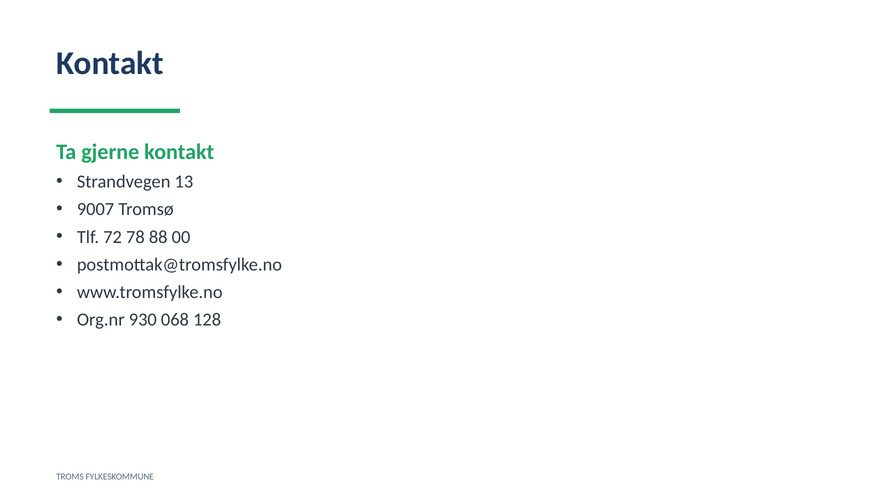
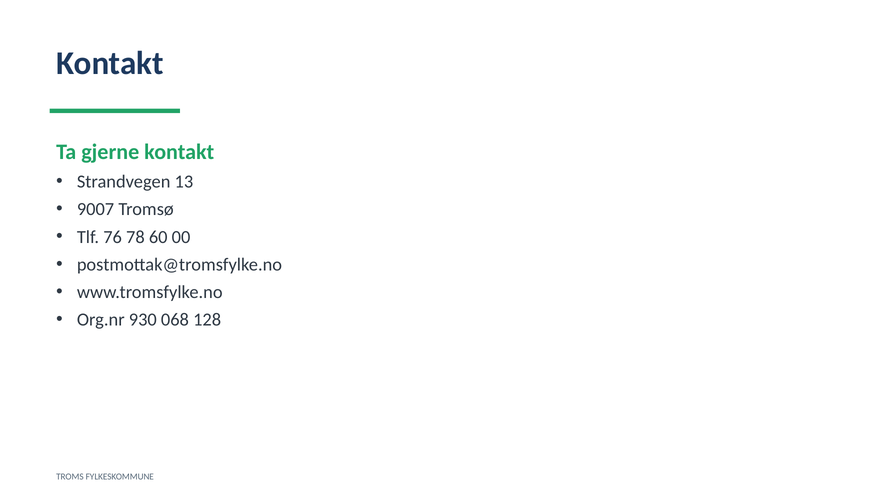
72: 72 -> 76
88: 88 -> 60
